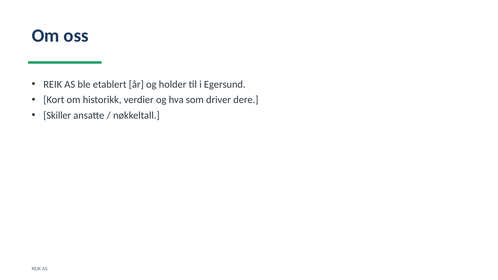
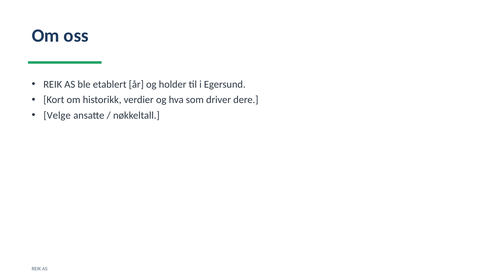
Skiller: Skiller -> Velge
